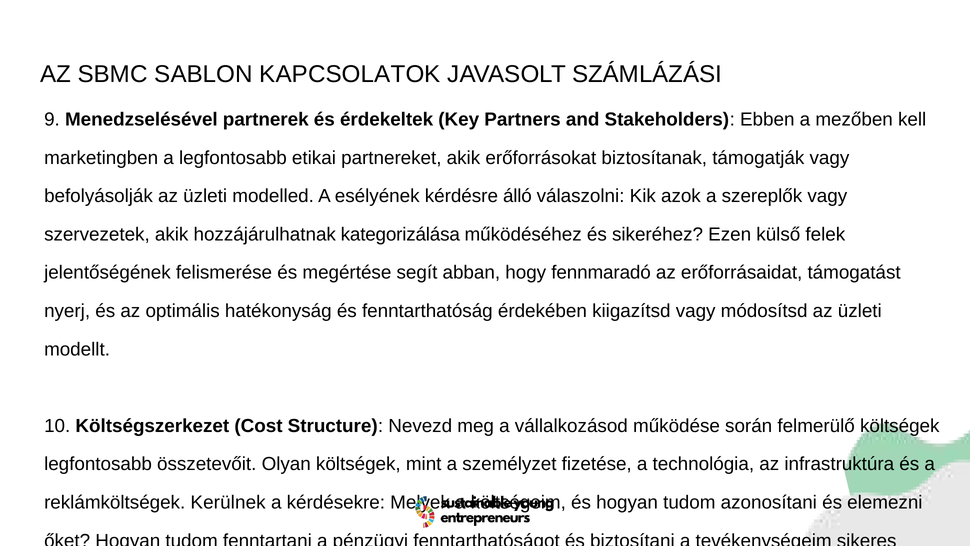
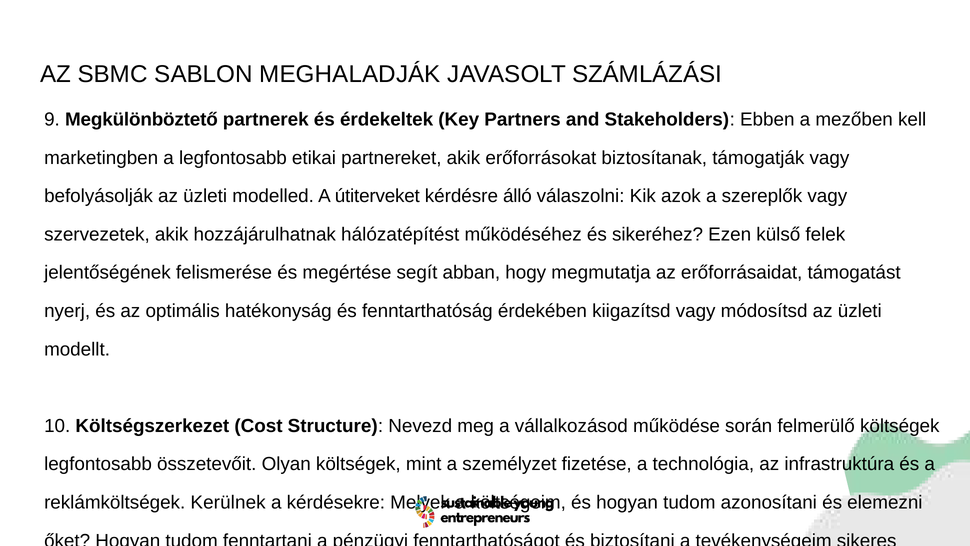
KAPCSOLATOK: KAPCSOLATOK -> MEGHALADJÁK
Menedzselésével: Menedzselésével -> Megkülönböztető
esélyének: esélyének -> útiterveket
kategorizálása: kategorizálása -> hálózatépítést
fennmaradó: fennmaradó -> megmutatja
